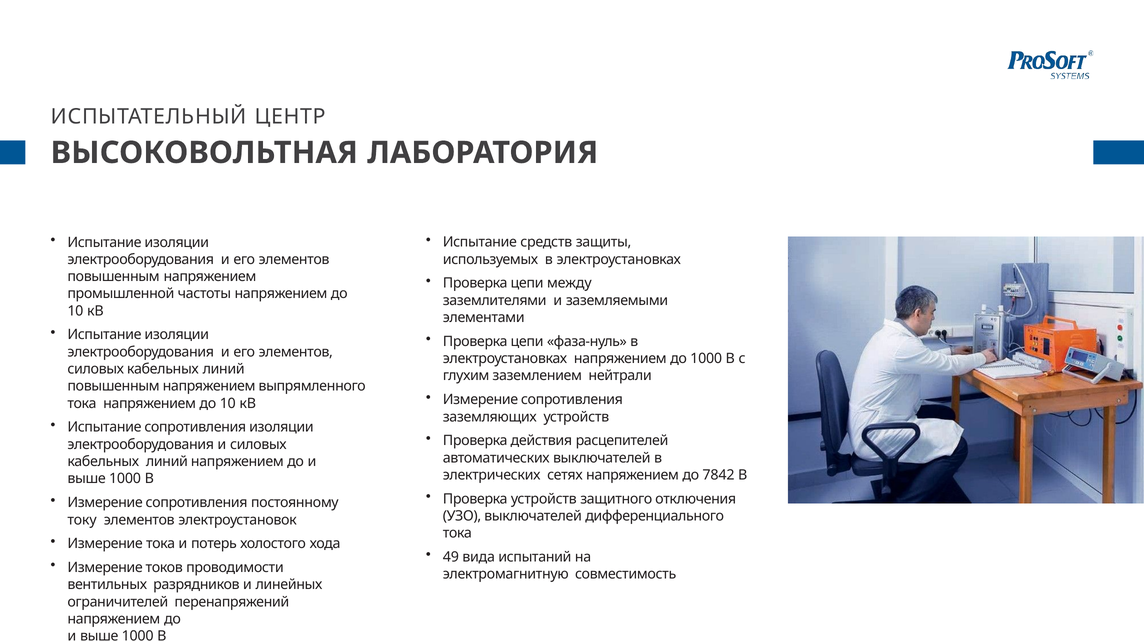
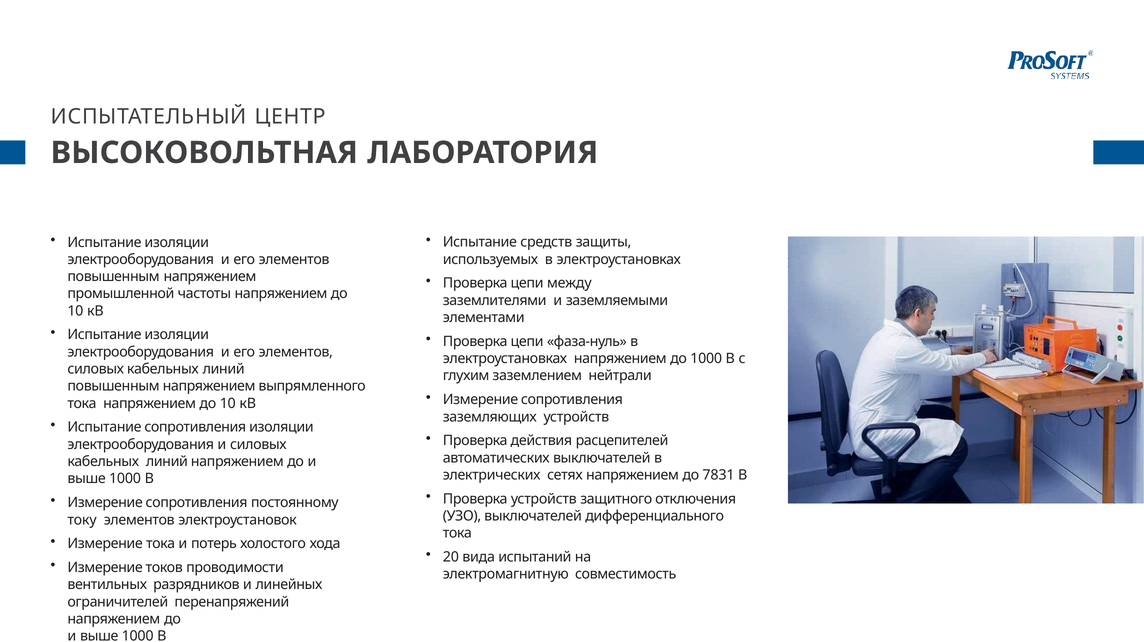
7842: 7842 -> 7831
49: 49 -> 20
